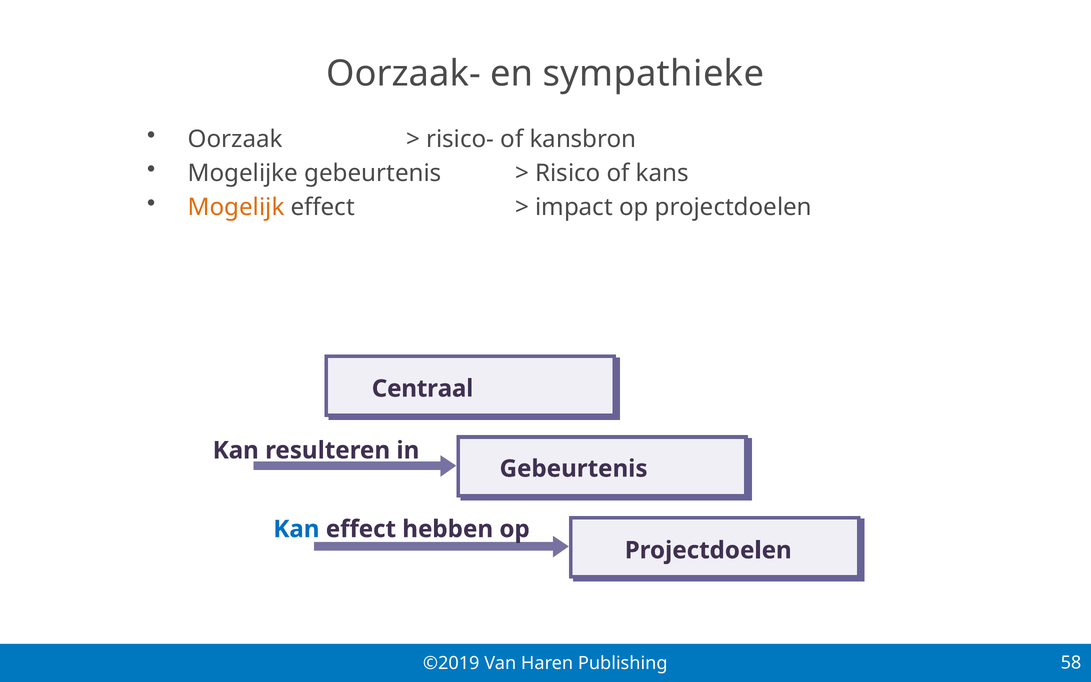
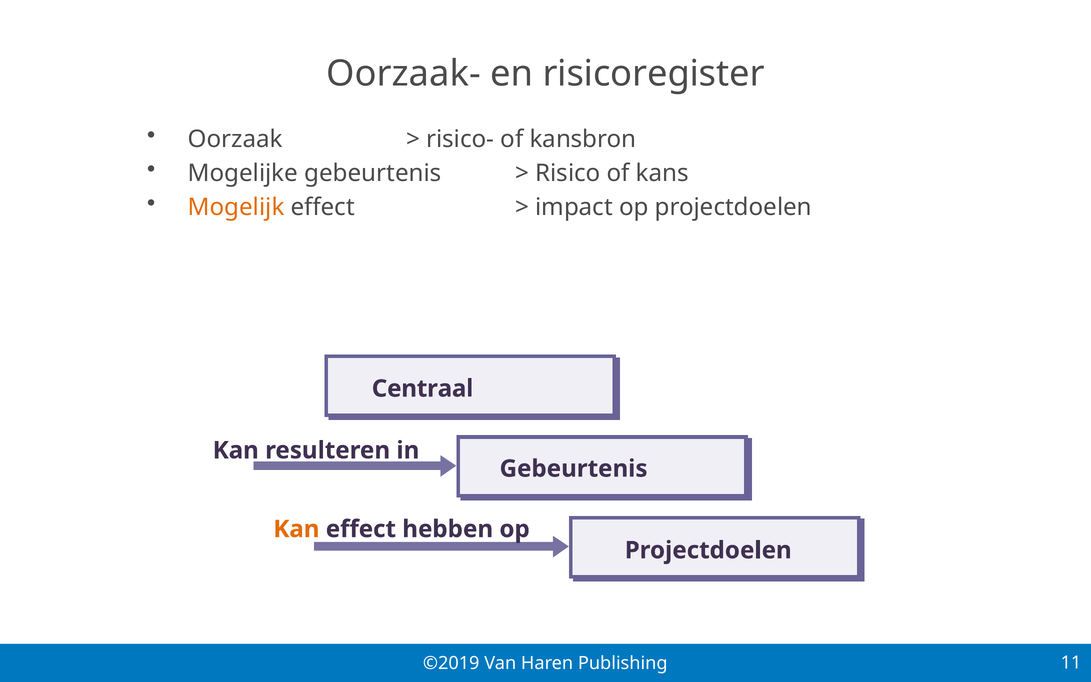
sympathieke: sympathieke -> risicoregister
Kan at (296, 529) colour: blue -> orange
58: 58 -> 11
